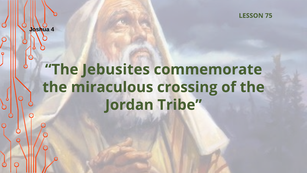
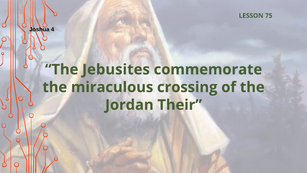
Tribe: Tribe -> Their
